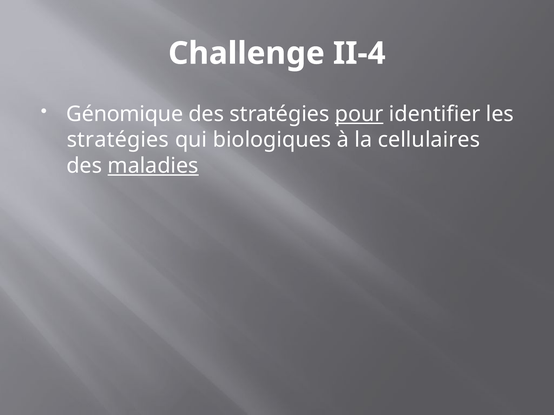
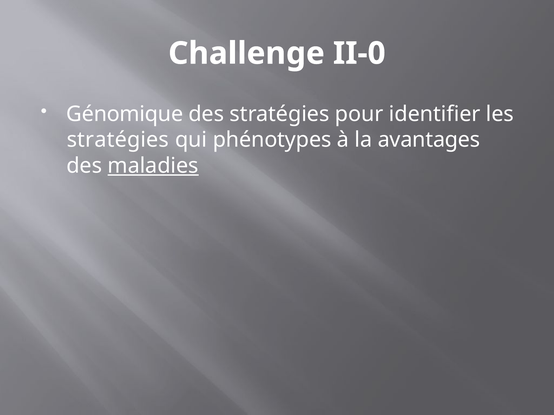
II-4: II-4 -> II-0
pour underline: present -> none
biologiques: biologiques -> phénotypes
cellulaires: cellulaires -> avantages
